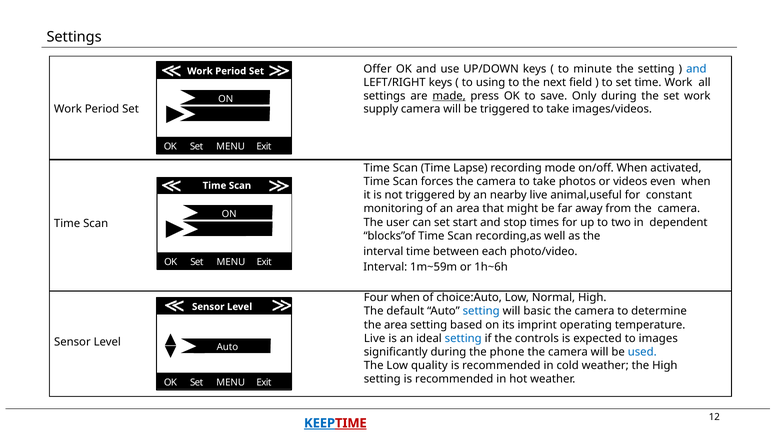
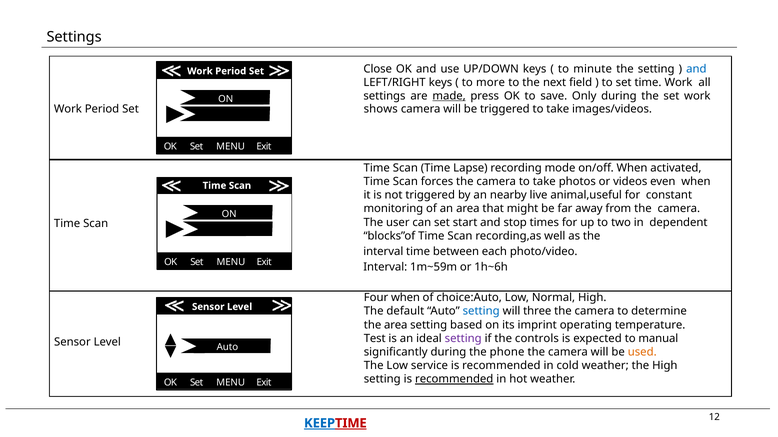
Offer: Offer -> Close
using: using -> more
supply: supply -> shows
basic: basic -> three
Live at (375, 339): Live -> Test
setting at (463, 339) colour: blue -> purple
images: images -> manual
used colour: blue -> orange
quality: quality -> service
recommended at (454, 380) underline: none -> present
